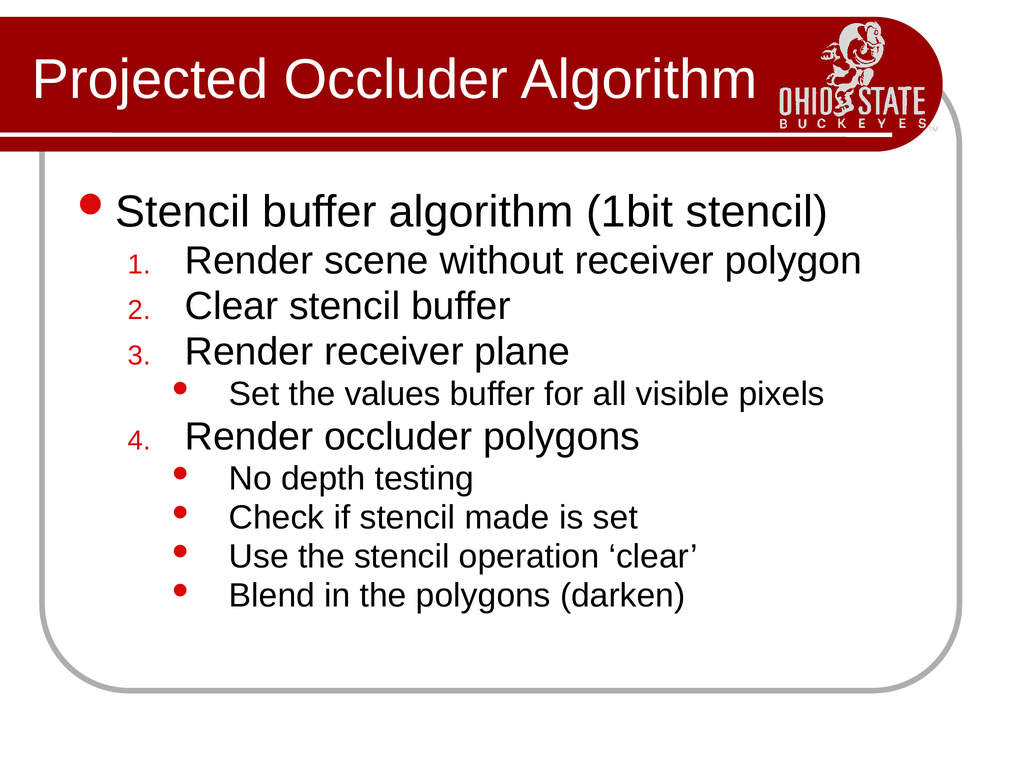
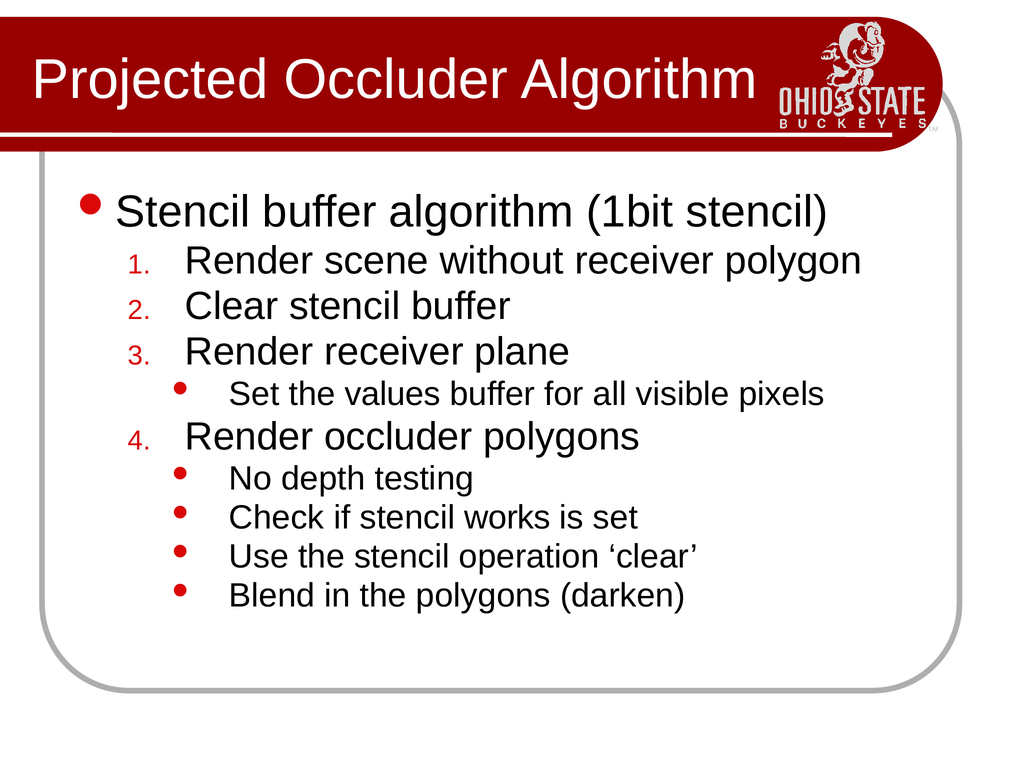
made: made -> works
